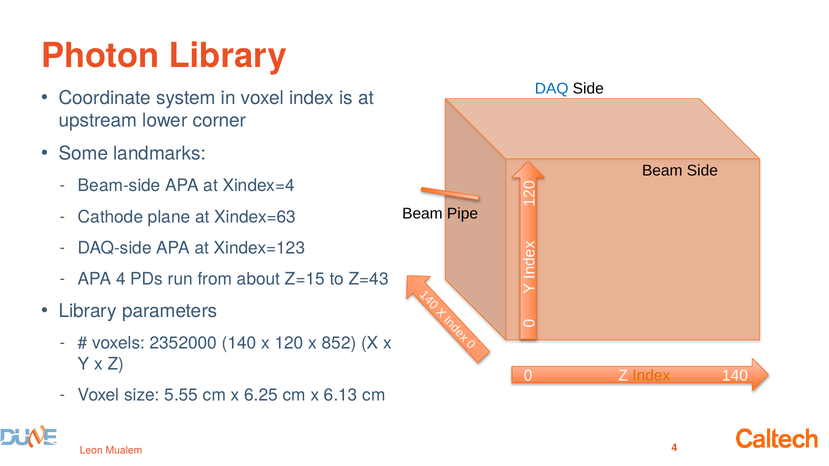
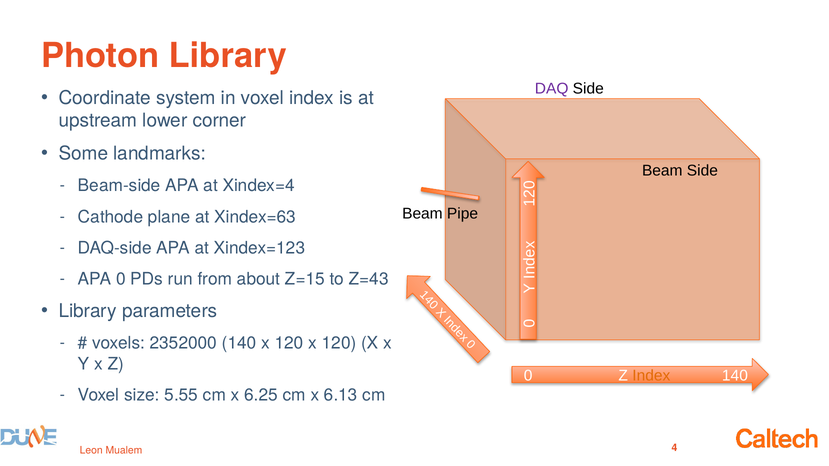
DAQ colour: blue -> purple
APA 4: 4 -> 0
120 x 852: 852 -> 120
